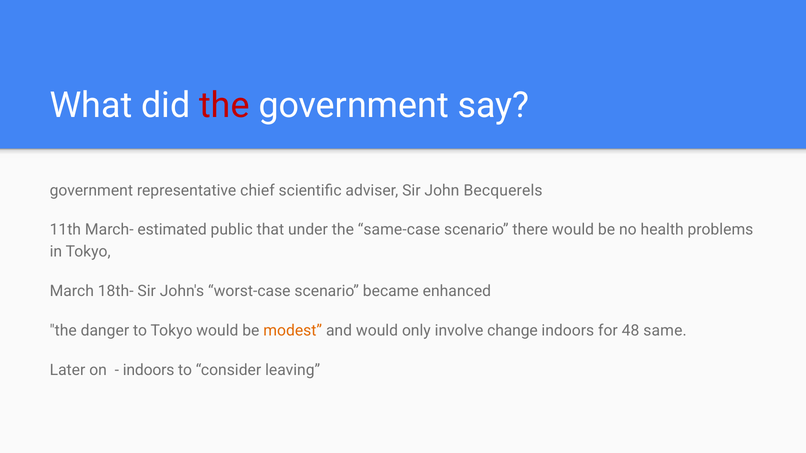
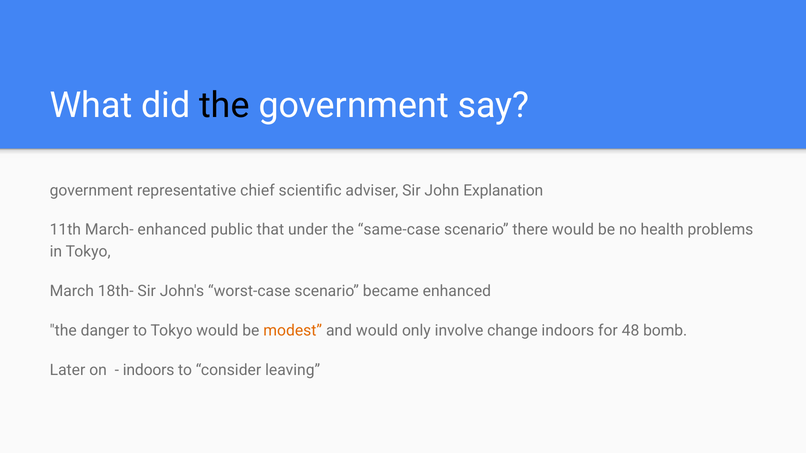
the at (224, 106) colour: red -> black
Becquerels: Becquerels -> Explanation
March- estimated: estimated -> enhanced
same: same -> bomb
